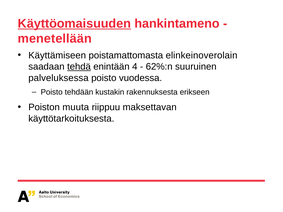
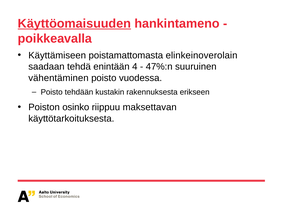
menetellään: menetellään -> poikkeavalla
tehdä underline: present -> none
62%:n: 62%:n -> 47%:n
palveluksessa: palveluksessa -> vähentäminen
muuta: muuta -> osinko
